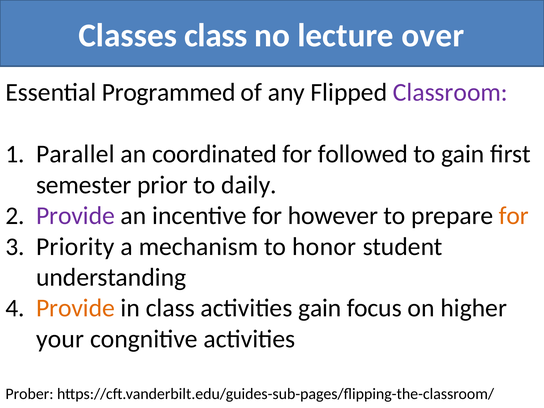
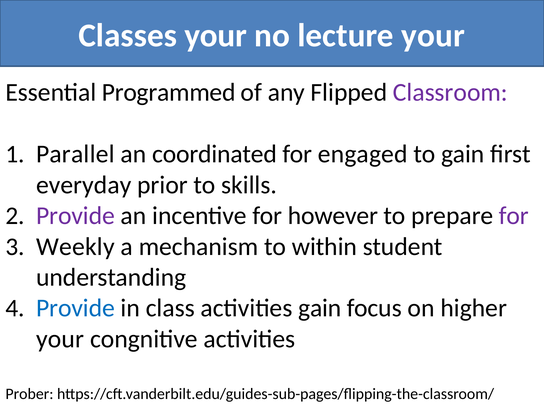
Classes class: class -> your
lecture over: over -> your
followed: followed -> engaged
semester: semester -> everyday
daily: daily -> skills
for at (514, 216) colour: orange -> purple
Priority: Priority -> Weekly
honor: honor -> within
Provide at (75, 308) colour: orange -> blue
